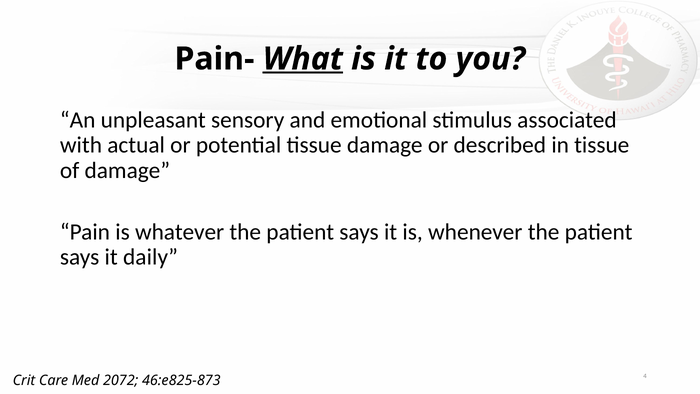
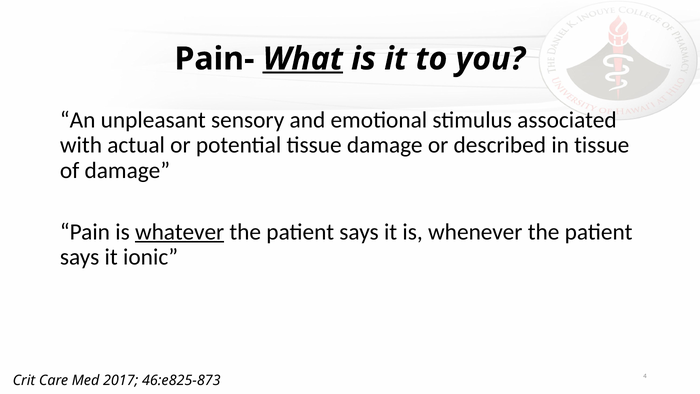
whatever underline: none -> present
daily: daily -> ionic
2072: 2072 -> 2017
